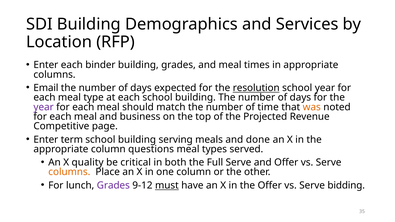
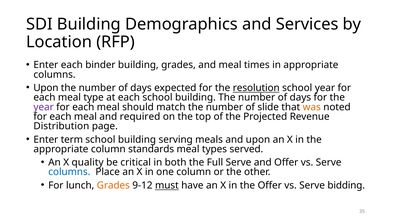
Email at (46, 88): Email -> Upon
time: time -> slide
business: business -> required
Competitive: Competitive -> Distribution
and done: done -> upon
questions: questions -> standards
columns at (69, 172) colour: orange -> blue
Grades at (113, 185) colour: purple -> orange
